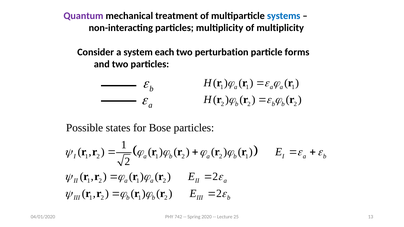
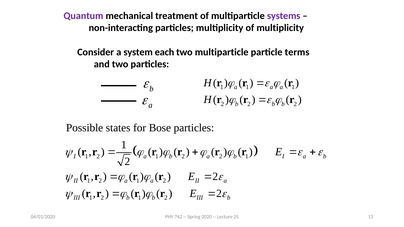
systems colour: blue -> purple
two perturbation: perturbation -> multiparticle
forms: forms -> terms
